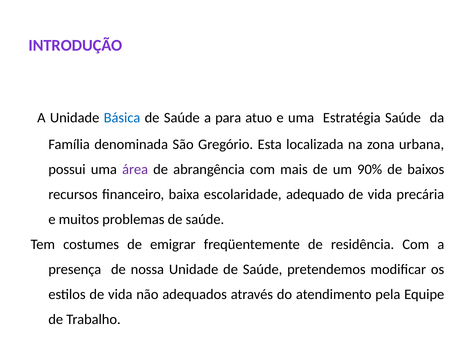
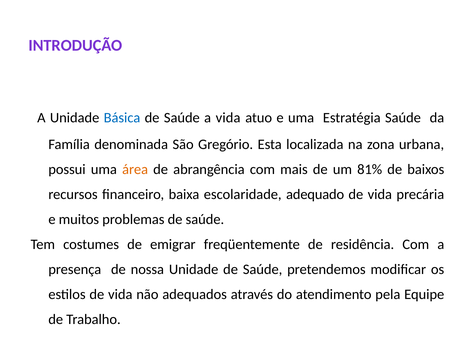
a para: para -> vida
área colour: purple -> orange
90%: 90% -> 81%
